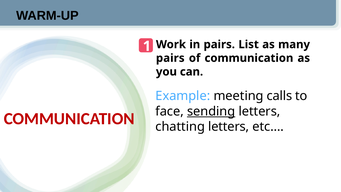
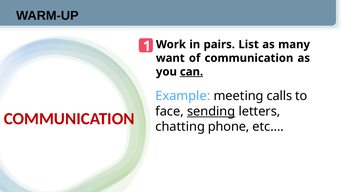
pairs at (170, 58): pairs -> want
can underline: none -> present
chatting letters: letters -> phone
